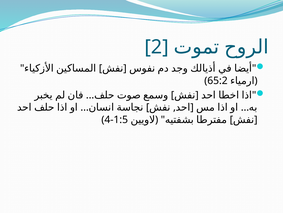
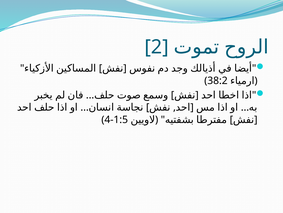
65:2: 65:2 -> 38:2
